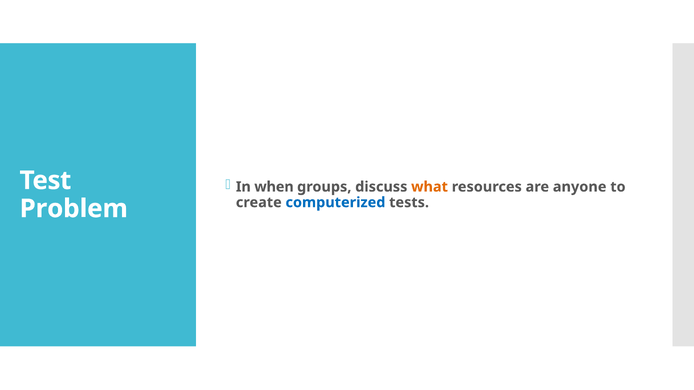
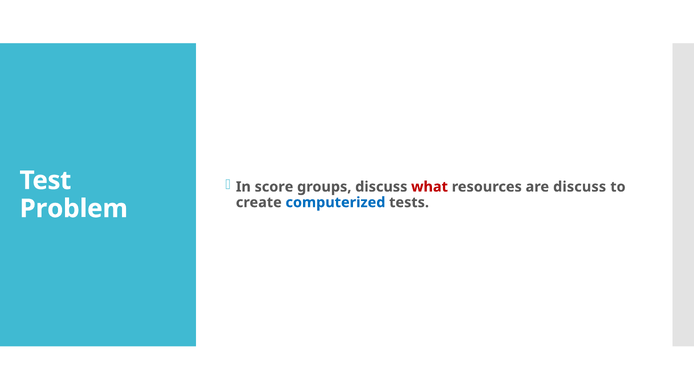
when: when -> score
what colour: orange -> red
are anyone: anyone -> discuss
